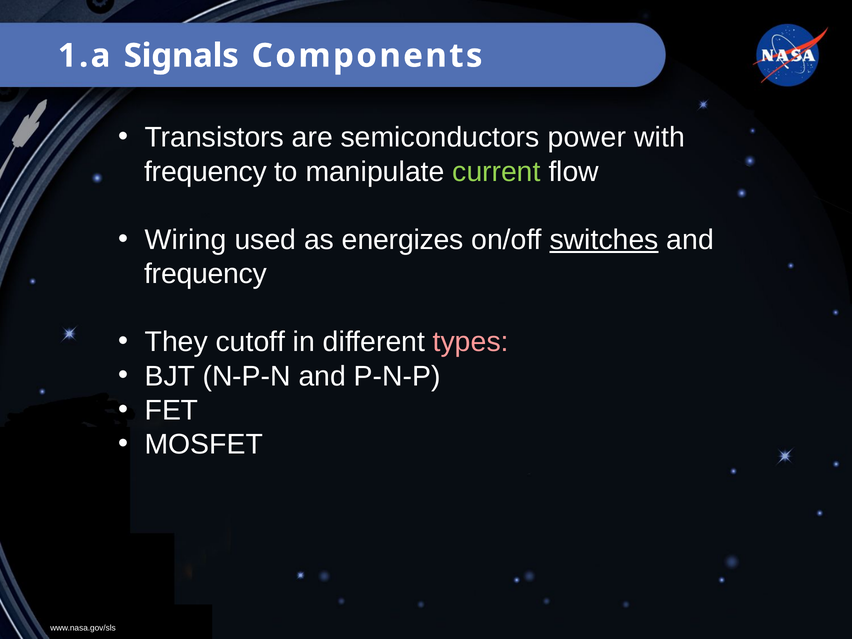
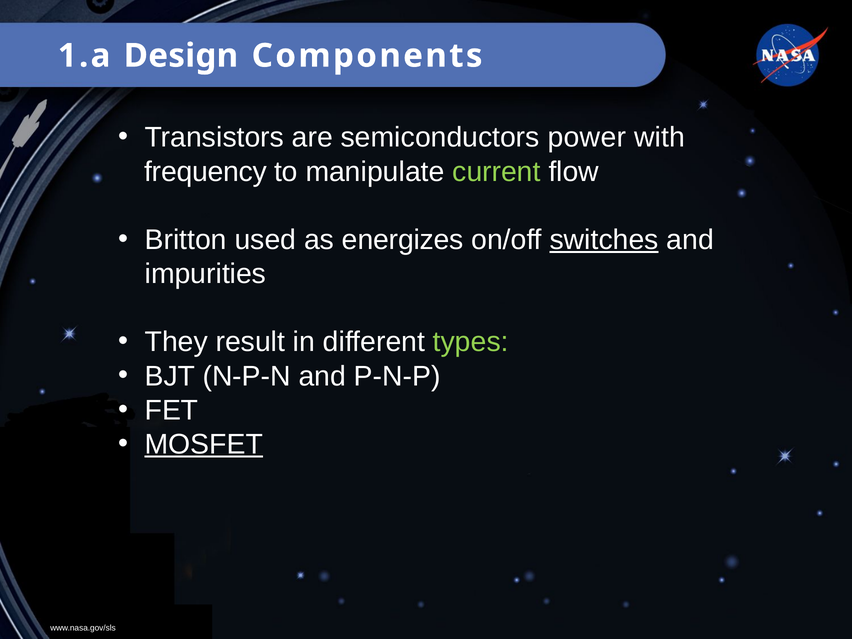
Signals: Signals -> Design
Wiring: Wiring -> Britton
frequency at (206, 274): frequency -> impurities
cutoff: cutoff -> result
types colour: pink -> light green
MOSFET underline: none -> present
